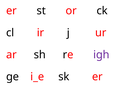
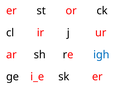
igh colour: purple -> blue
